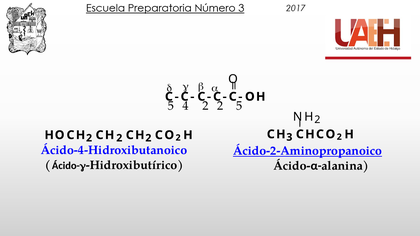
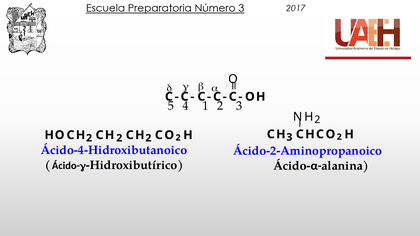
4 2: 2 -> 1
2 5: 5 -> 3
Ácido-2-Aminopropanoico underline: present -> none
